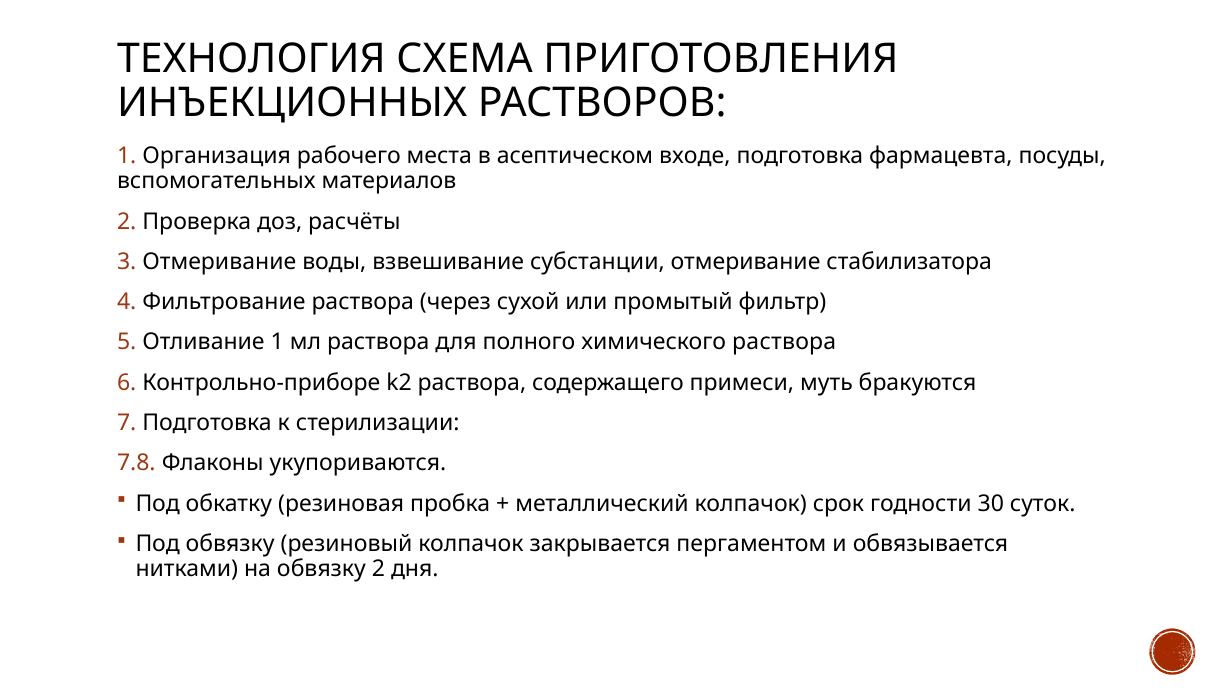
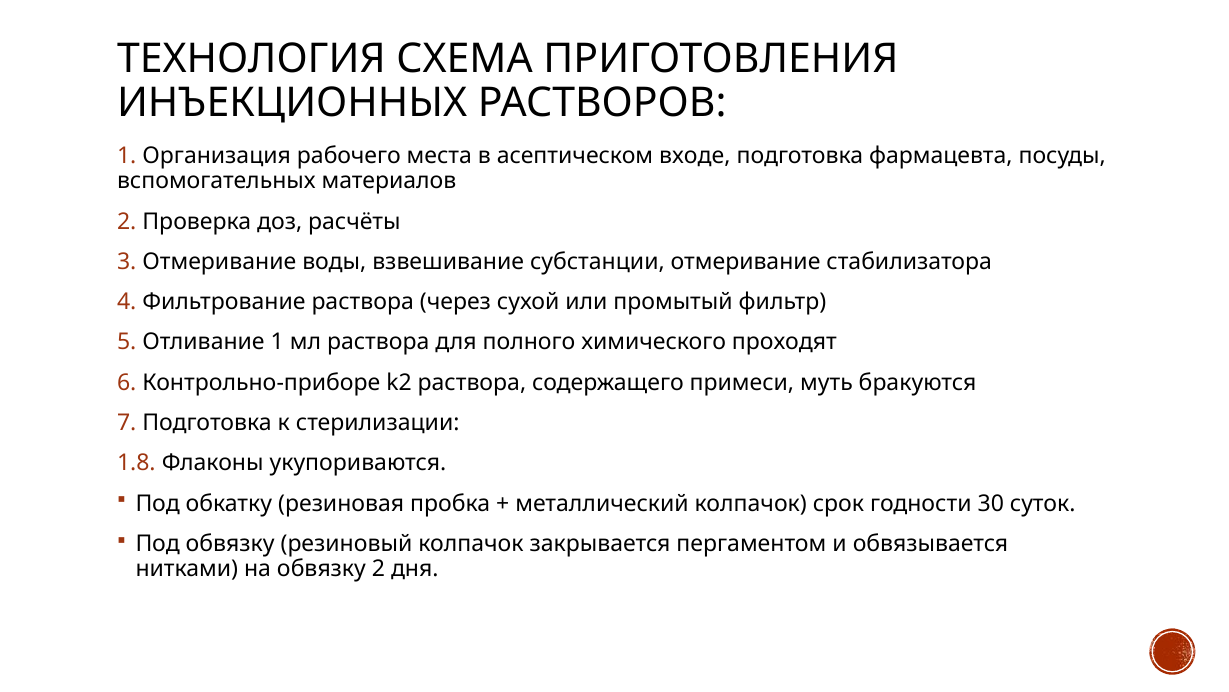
химического раствора: раствора -> проходят
7.8: 7.8 -> 1.8
